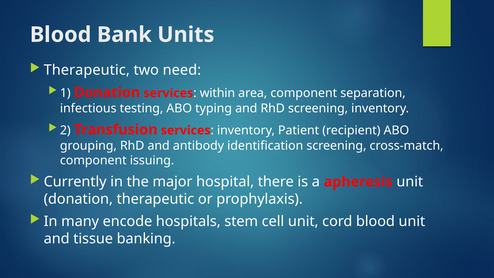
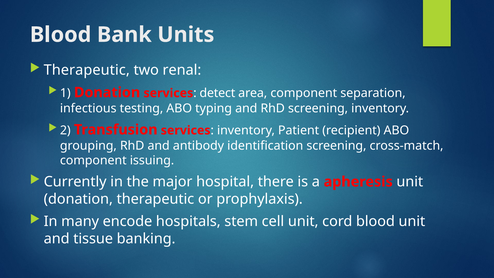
need: need -> renal
within: within -> detect
